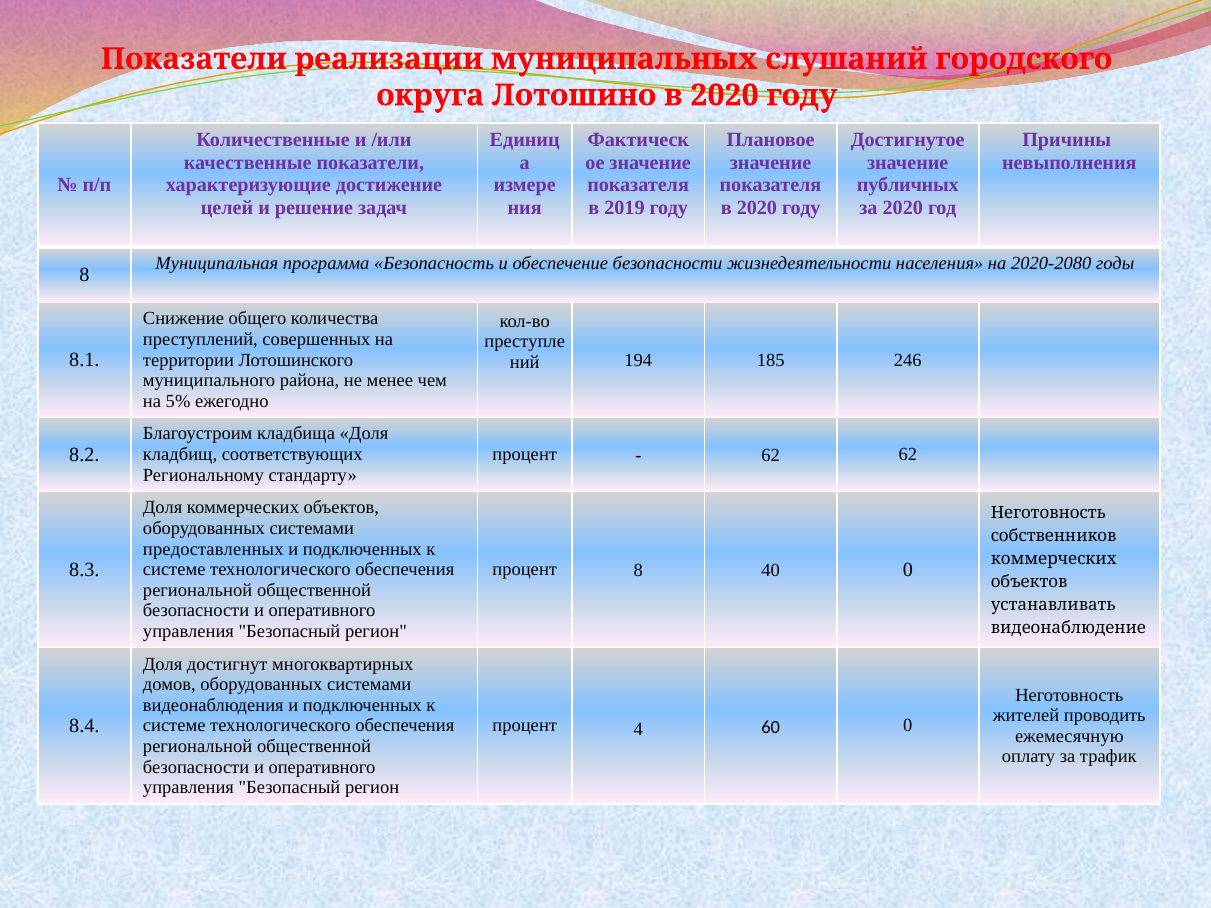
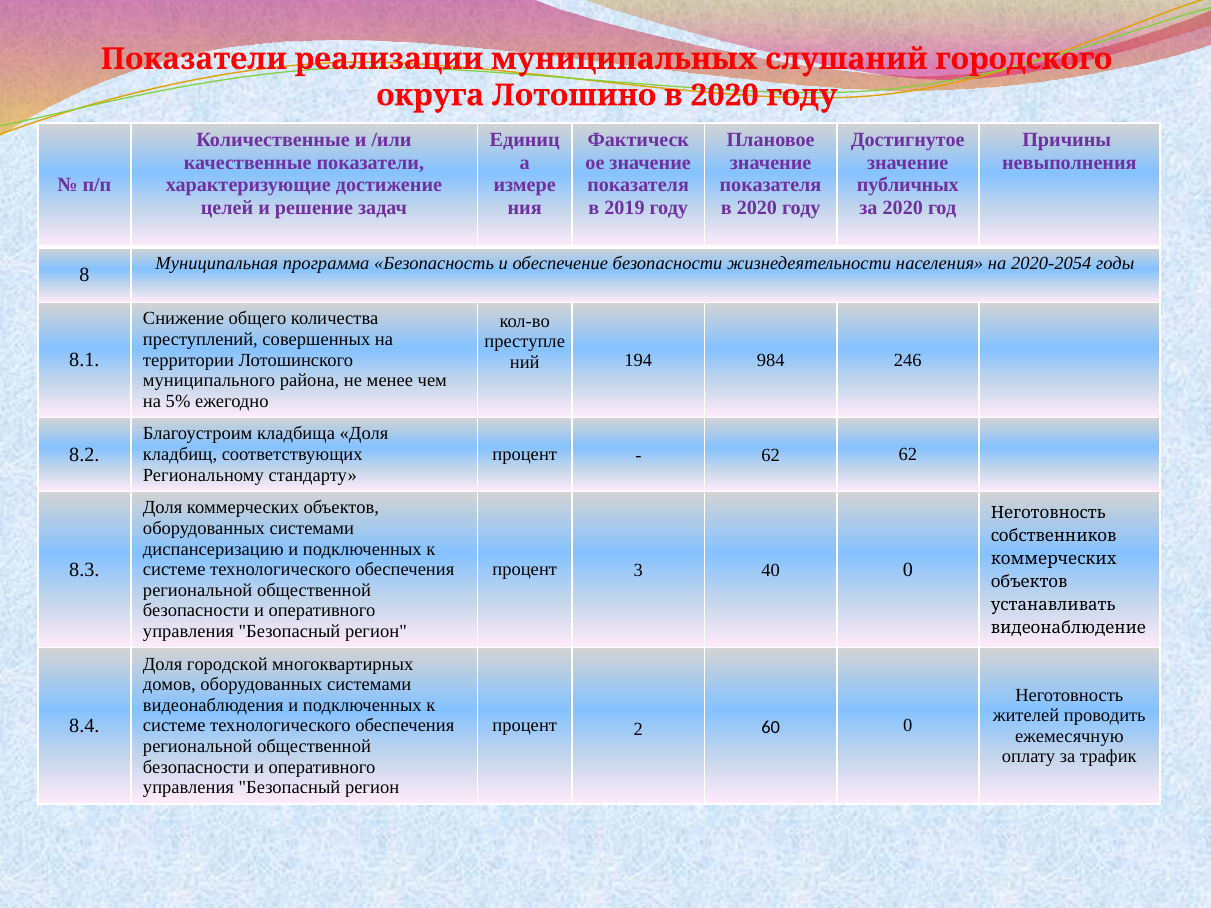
2020-2080: 2020-2080 -> 2020-2054
185: 185 -> 984
предоставленных: предоставленных -> диспансеризацию
процент 8: 8 -> 3
достигнут: достигнут -> городской
4: 4 -> 2
